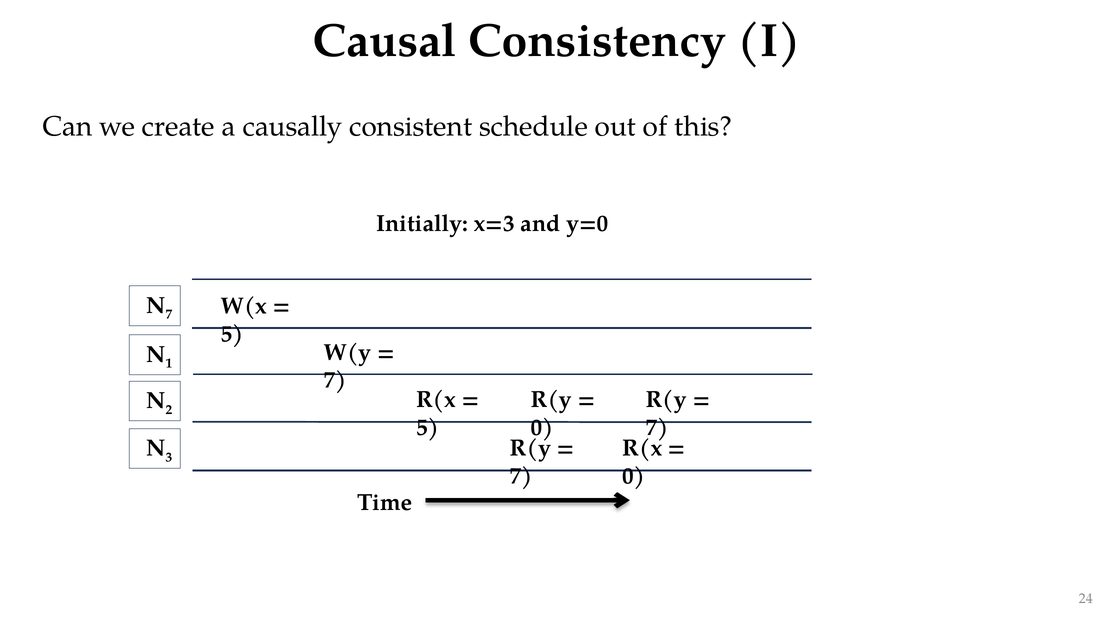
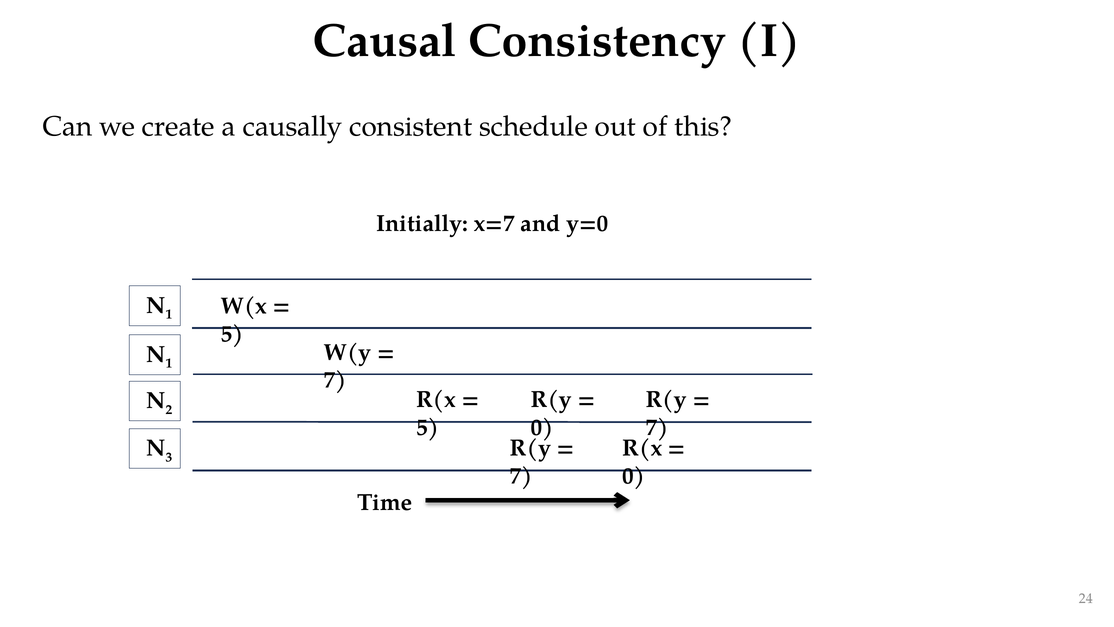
x=3: x=3 -> x=7
7 at (169, 314): 7 -> 1
